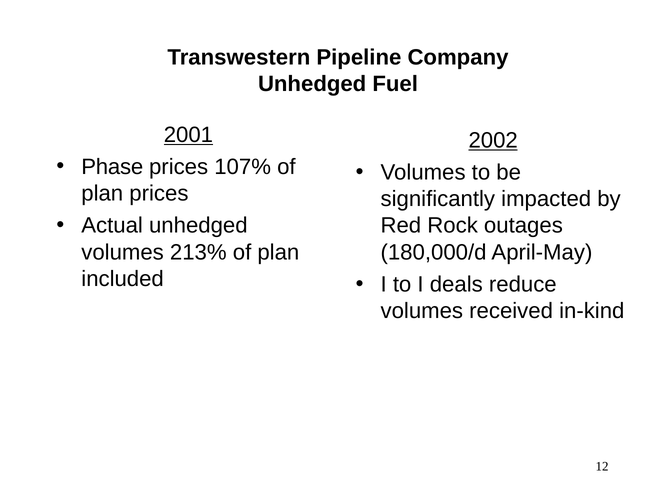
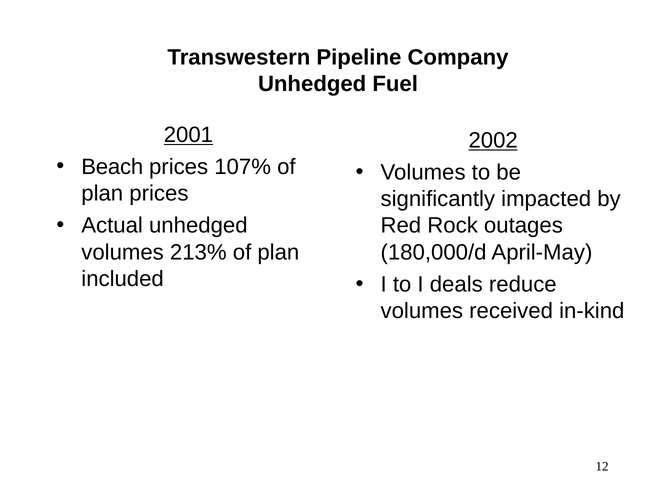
Phase: Phase -> Beach
